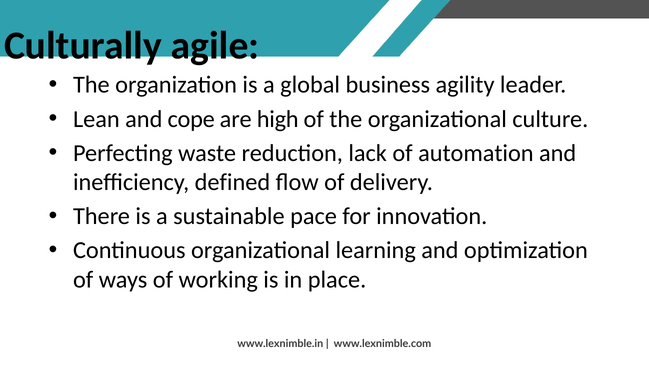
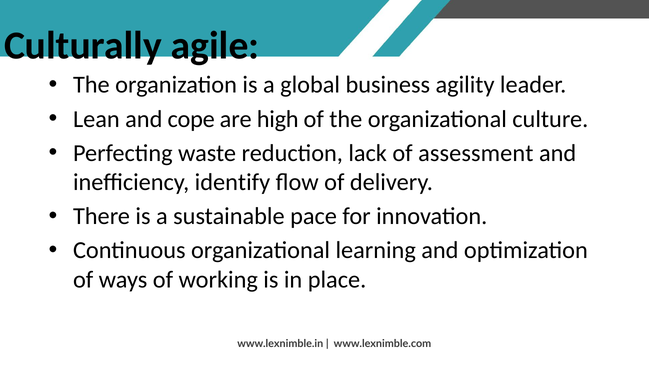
automation: automation -> assessment
defined: defined -> identify
